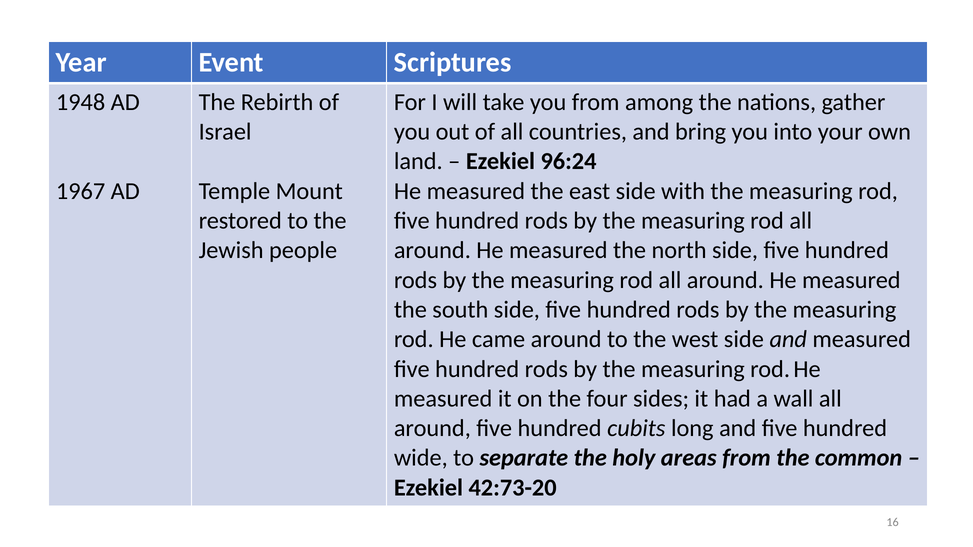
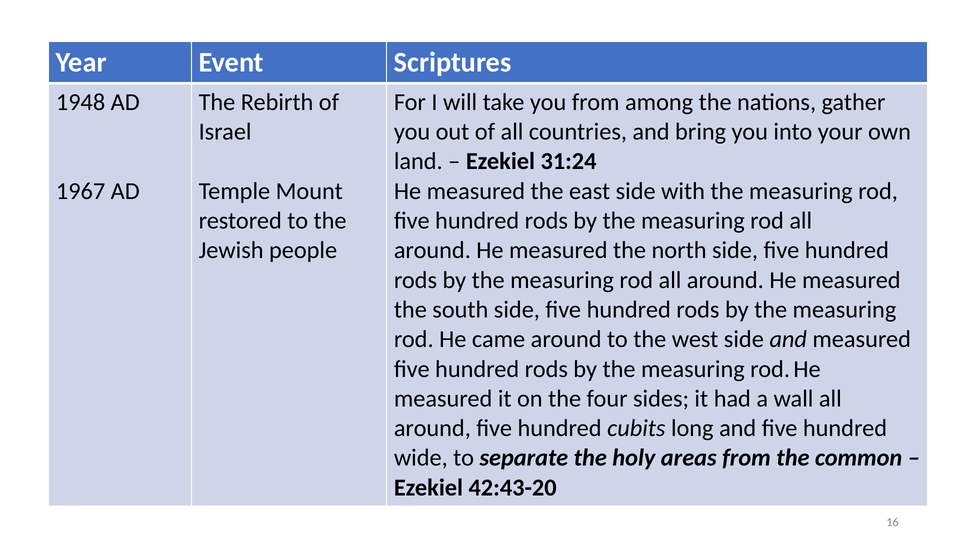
96:24: 96:24 -> 31:24
42:73-20: 42:73-20 -> 42:43-20
